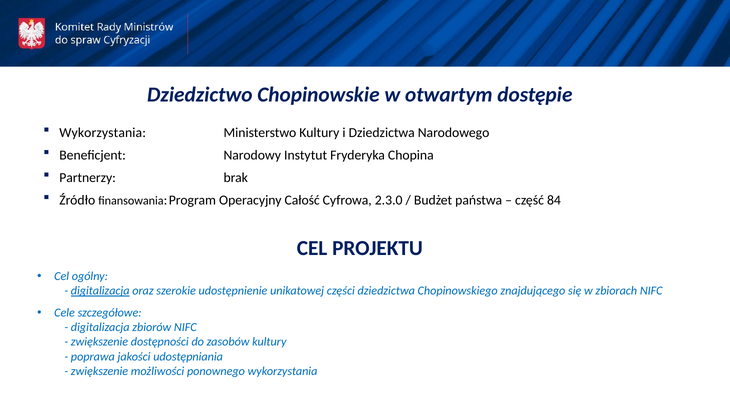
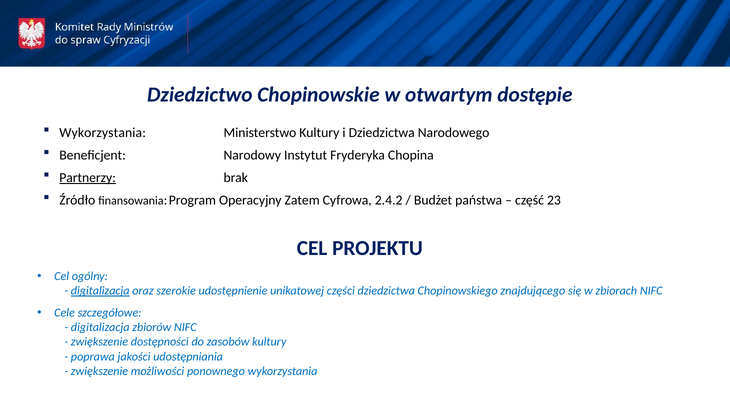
Partnerzy underline: none -> present
Całość: Całość -> Zatem
2.3.0: 2.3.0 -> 2.4.2
84: 84 -> 23
